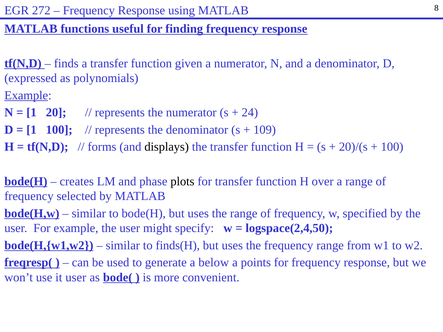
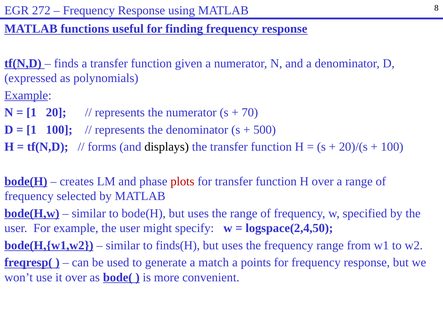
24: 24 -> 70
109: 109 -> 500
plots colour: black -> red
below: below -> match
it user: user -> over
